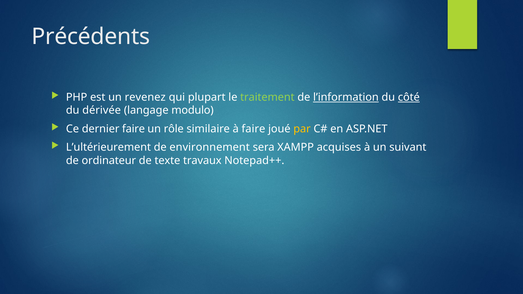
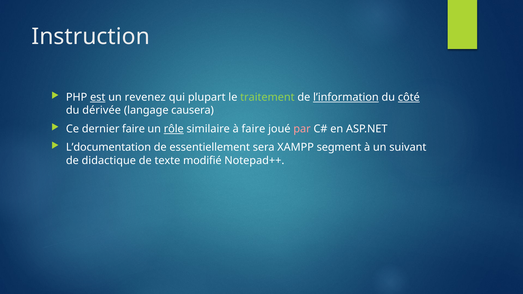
Précédents: Précédents -> Instruction
est underline: none -> present
modulo: modulo -> causera
rôle underline: none -> present
par colour: yellow -> pink
L’ultérieurement: L’ultérieurement -> L’documentation
environnement: environnement -> essentiellement
acquises: acquises -> segment
ordinateur: ordinateur -> didactique
travaux: travaux -> modifié
